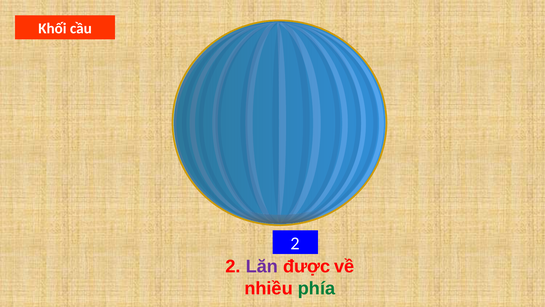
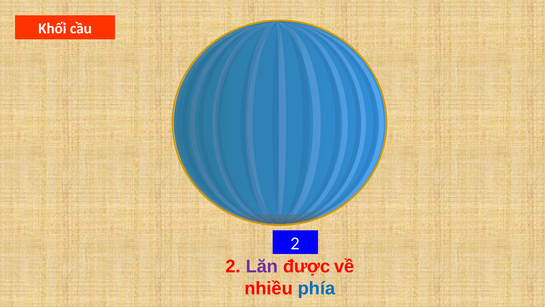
phía colour: green -> blue
